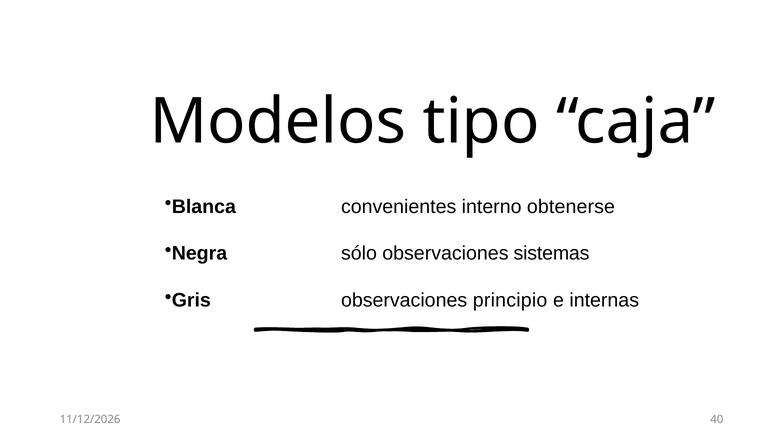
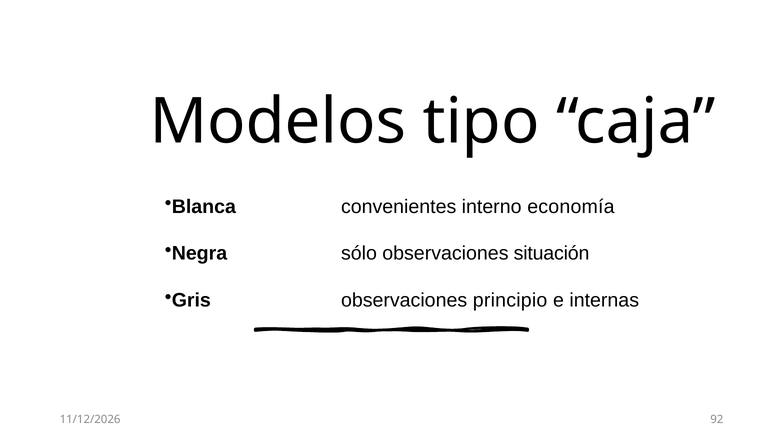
obtenerse: obtenerse -> economía
sistemas: sistemas -> situación
40: 40 -> 92
